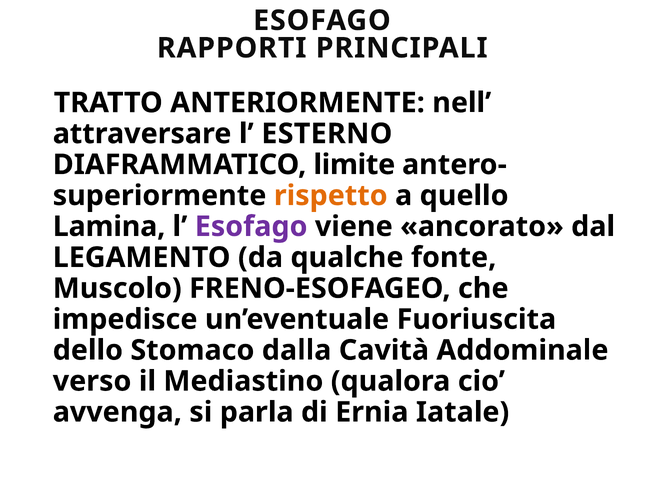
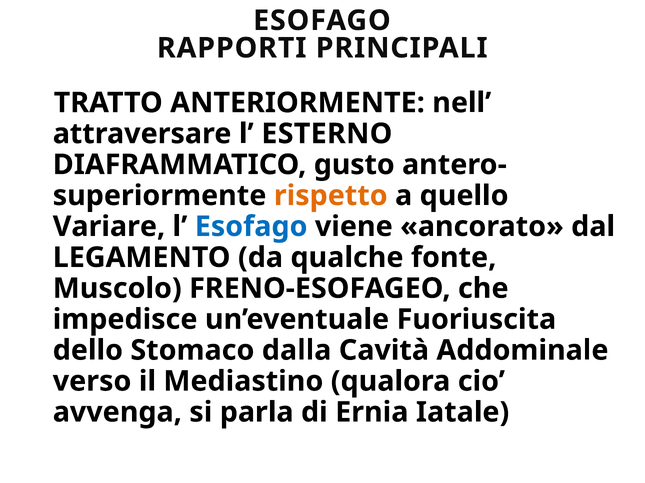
limite: limite -> gusto
Lamina: Lamina -> Variare
Esofago at (251, 227) colour: purple -> blue
